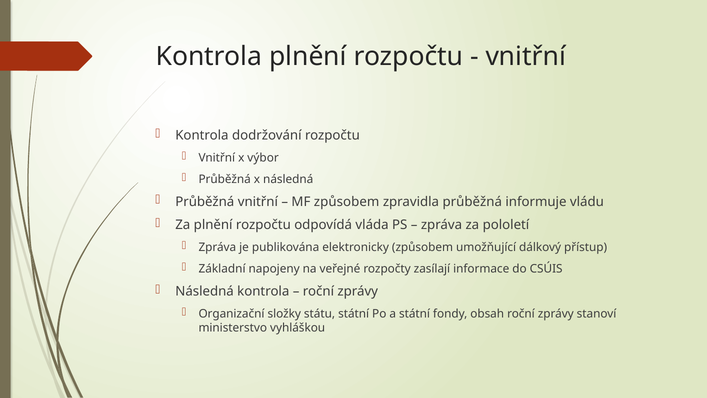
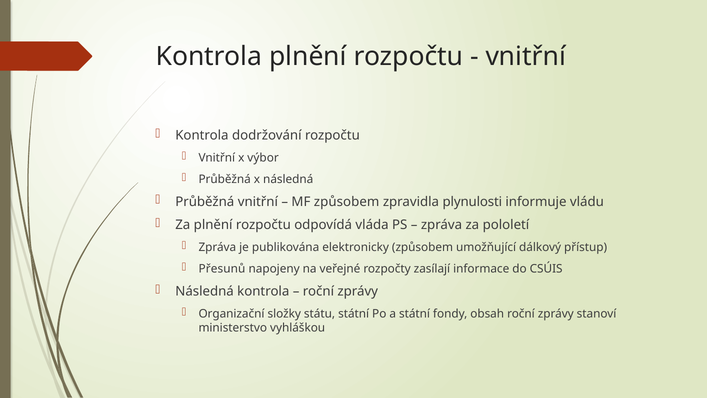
zpravidla průběžná: průběžná -> plynulosti
Základní: Základní -> Přesunů
